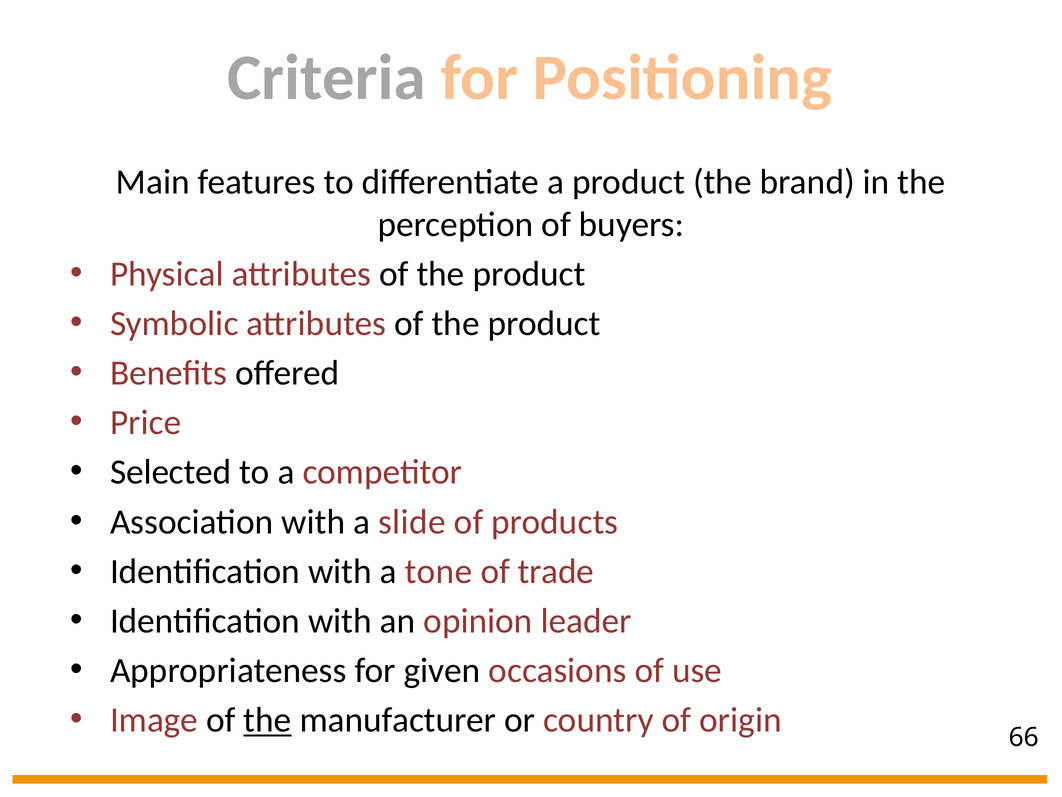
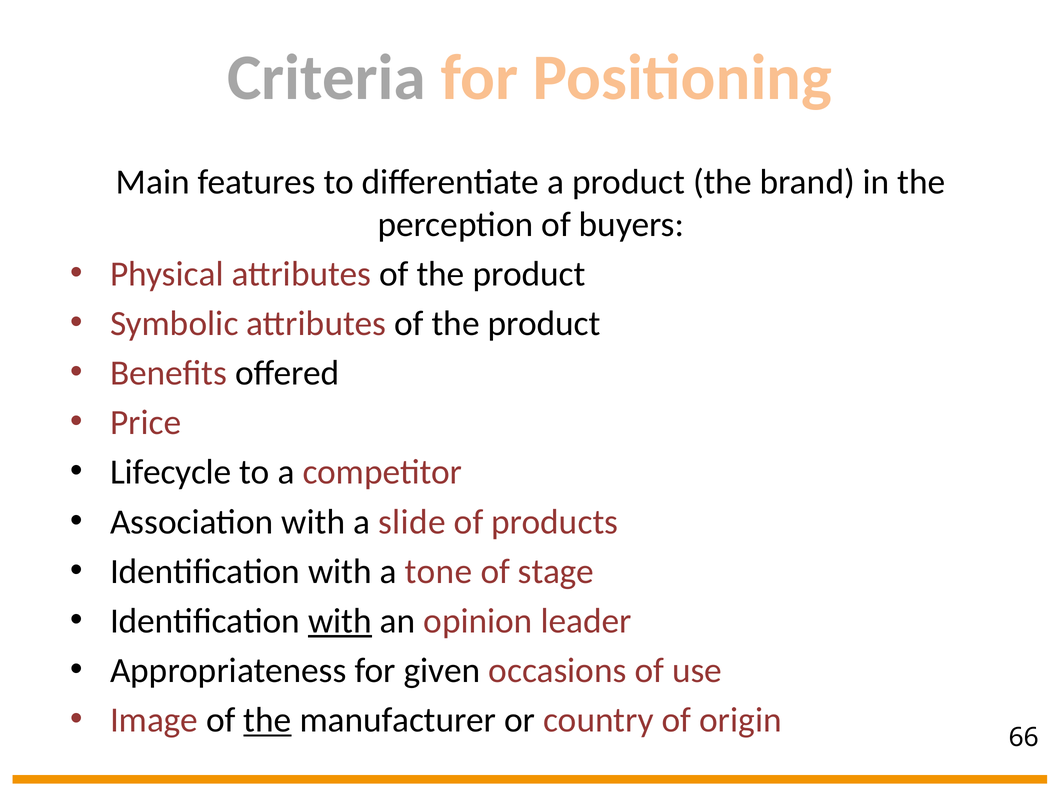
Selected: Selected -> Lifecycle
trade: trade -> stage
with at (340, 621) underline: none -> present
